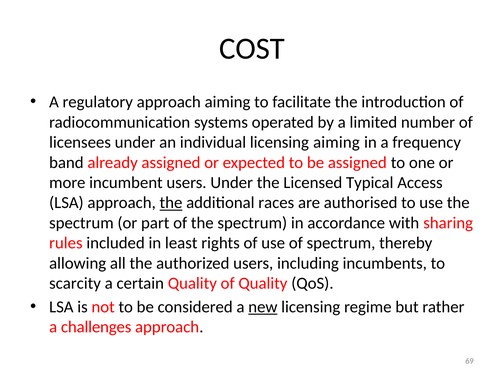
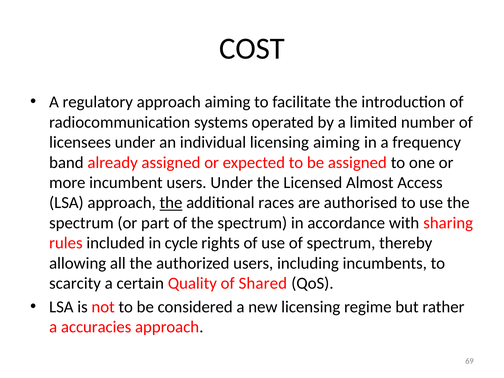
Typical: Typical -> Almost
least: least -> cycle
of Quality: Quality -> Shared
new underline: present -> none
challenges: challenges -> accuracies
